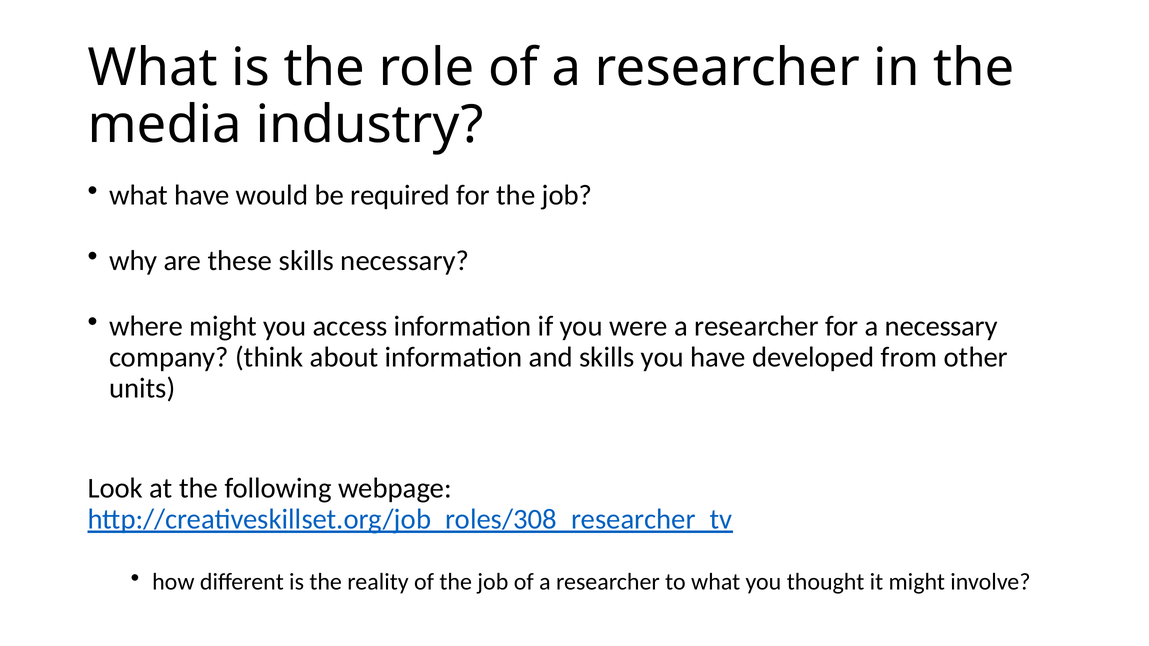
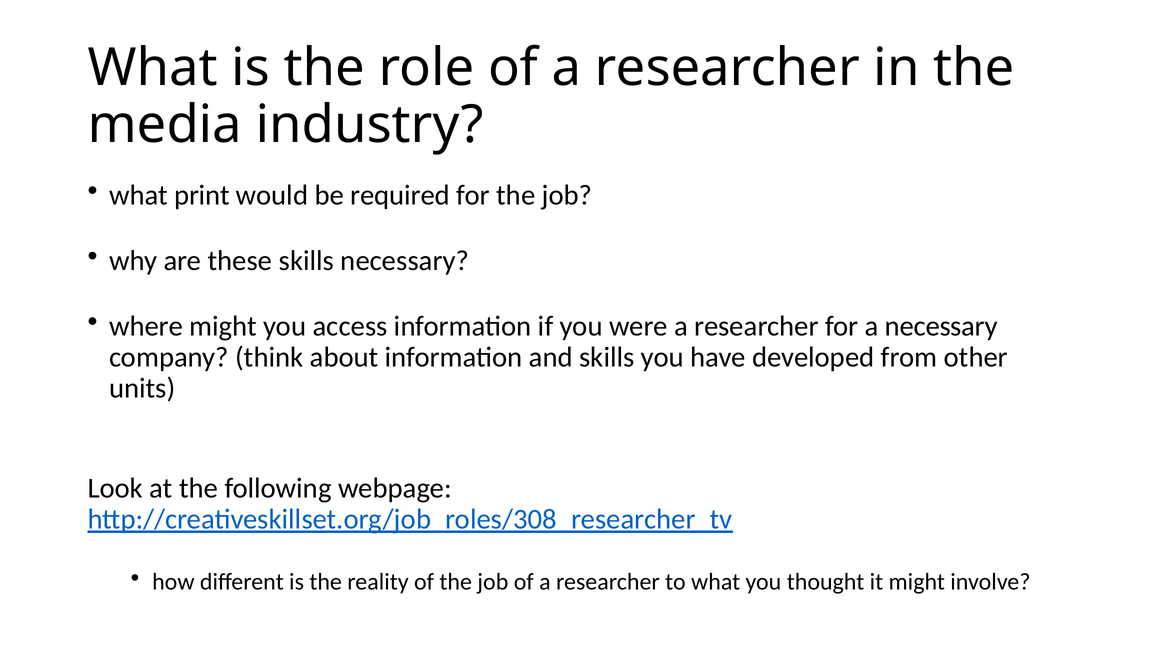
what have: have -> print
